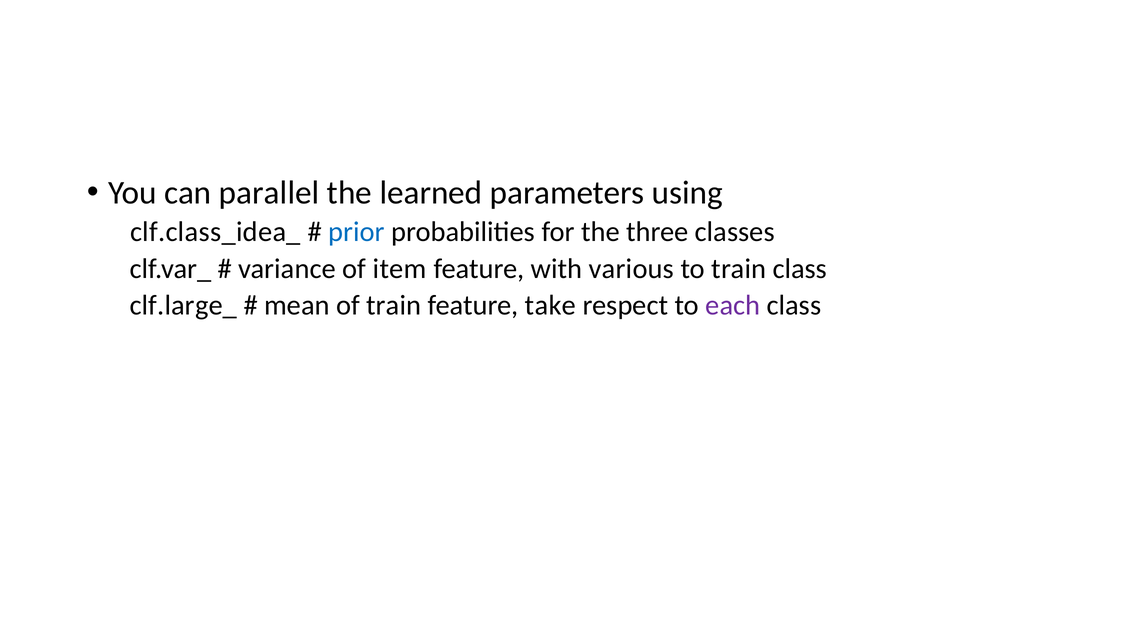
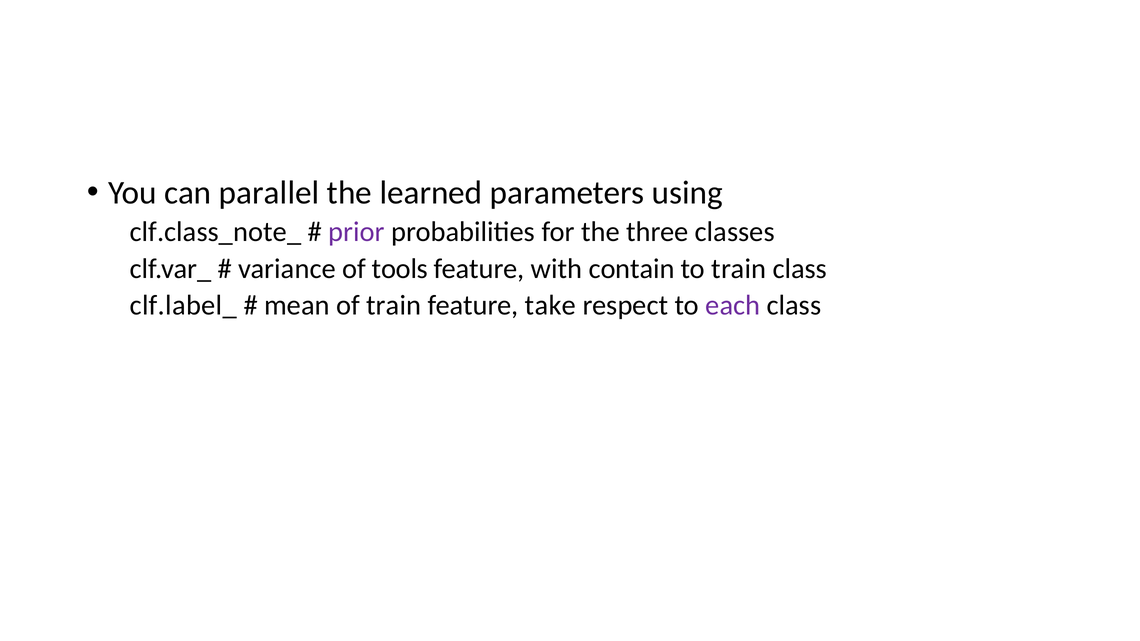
clf.class_idea_: clf.class_idea_ -> clf.class_note_
prior colour: blue -> purple
item: item -> tools
various: various -> contain
clf.large_: clf.large_ -> clf.label_
